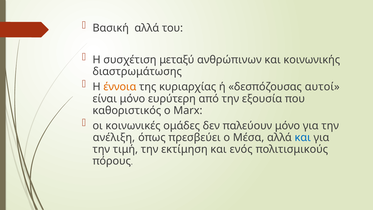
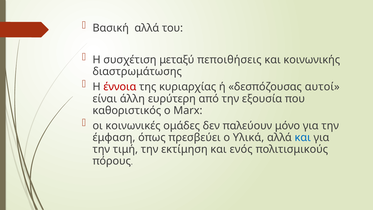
ανθρώπινων: ανθρώπινων -> πεποιθήσεις
έννοια colour: orange -> red
είναι μόνο: μόνο -> άλλη
ανέλιξη: ανέλιξη -> έμφαση
Μέσα: Μέσα -> Υλικά
